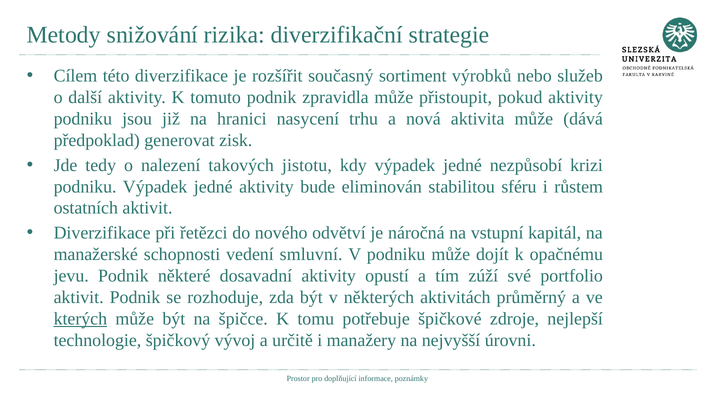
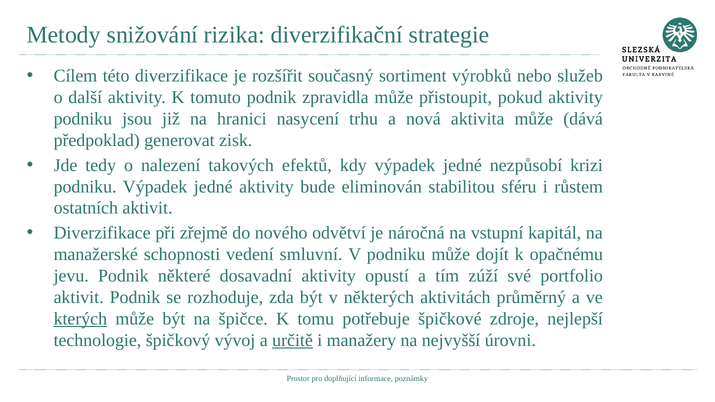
jistotu: jistotu -> efektů
řetězci: řetězci -> zřejmě
určitě underline: none -> present
